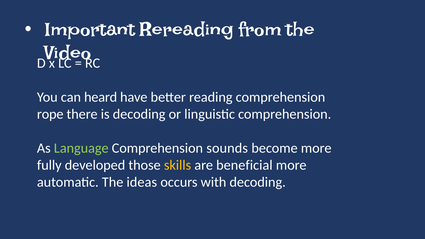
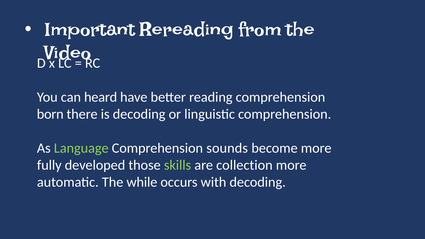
rope: rope -> born
skills colour: yellow -> light green
beneficial: beneficial -> collection
ideas: ideas -> while
